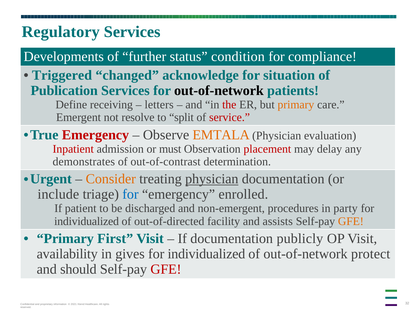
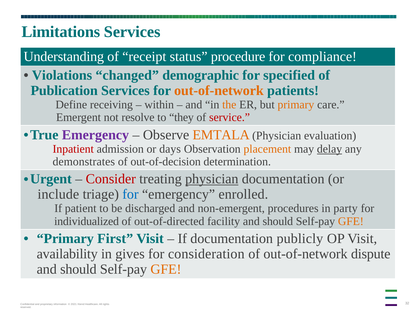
Regulatory: Regulatory -> Limitations
Developments: Developments -> Understanding
further: further -> receipt
condition: condition -> procedure
Triggered: Triggered -> Violations
acknowledge: acknowledge -> demographic
situation: situation -> specified
out-of-network at (219, 90) colour: black -> orange
letters: letters -> within
the colour: red -> orange
split: split -> they
Emergency at (95, 135) colour: red -> purple
must: must -> days
placement colour: red -> orange
delay underline: none -> present
out-of-contrast: out-of-contrast -> out-of-decision
Consider colour: orange -> red
facility and assists: assists -> should
individualized at (206, 254): individualized -> consideration
protect: protect -> dispute
GFE at (166, 269) colour: red -> orange
